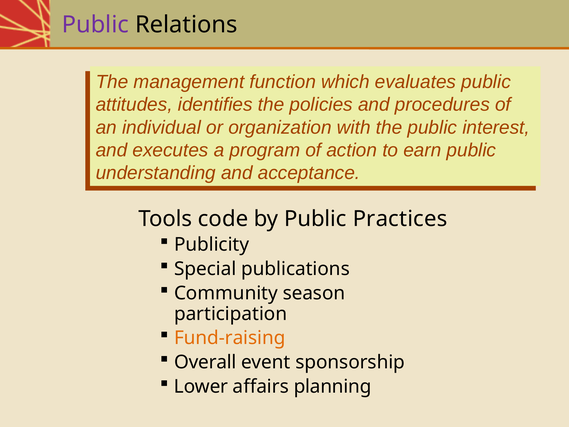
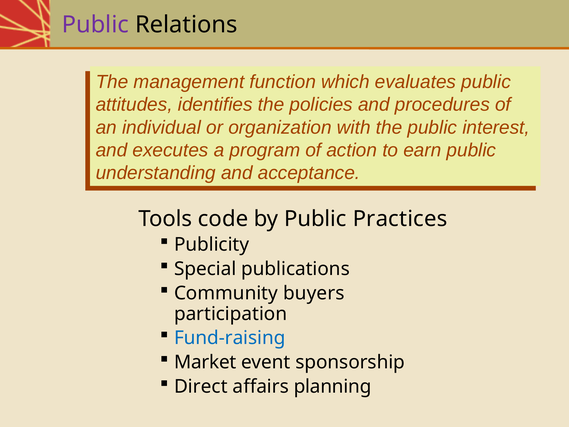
season: season -> buyers
Fund-raising colour: orange -> blue
Overall: Overall -> Market
Lower: Lower -> Direct
